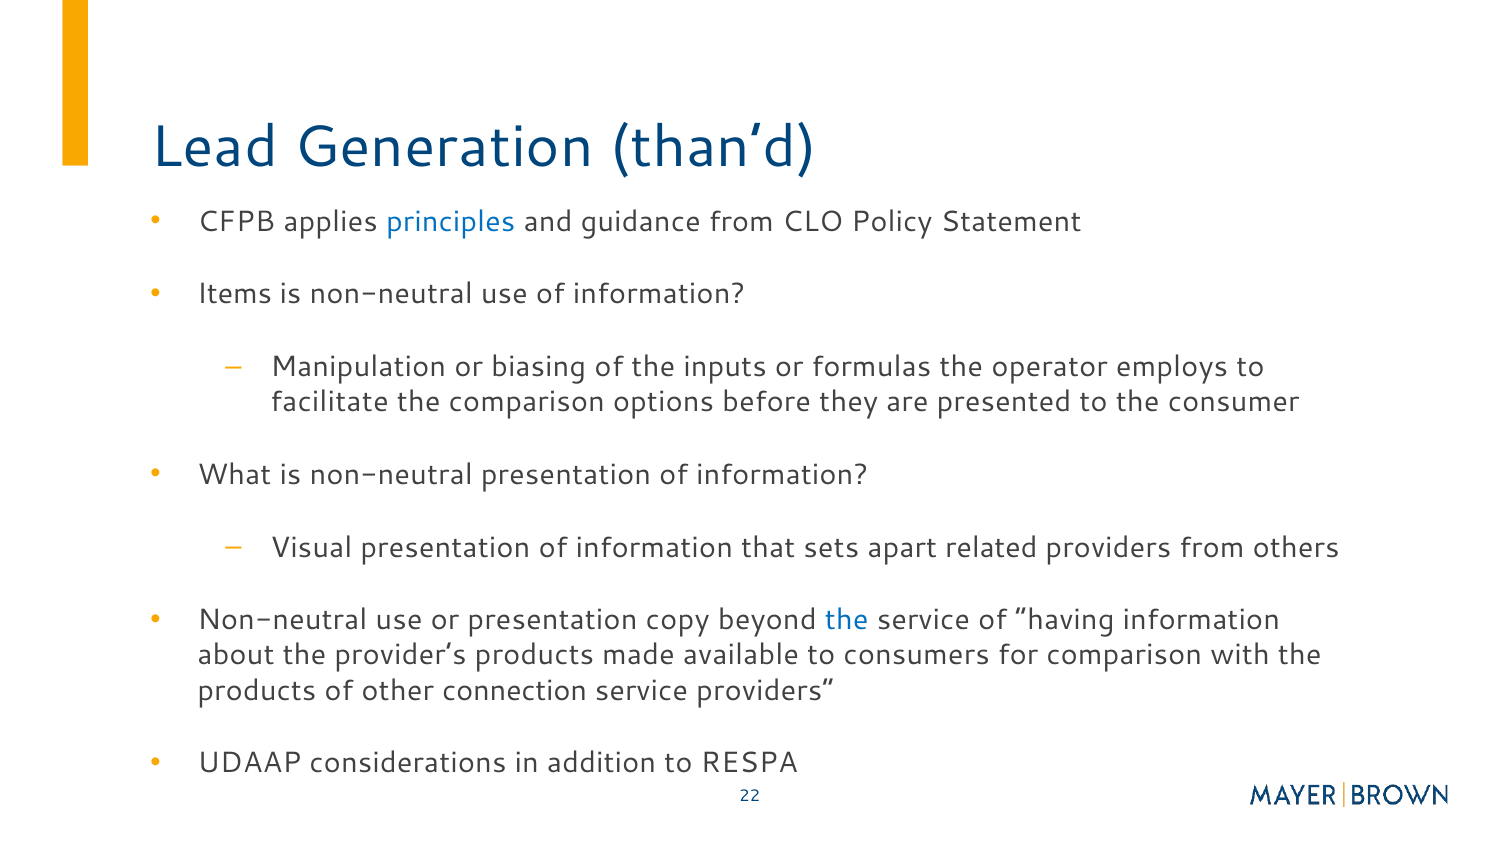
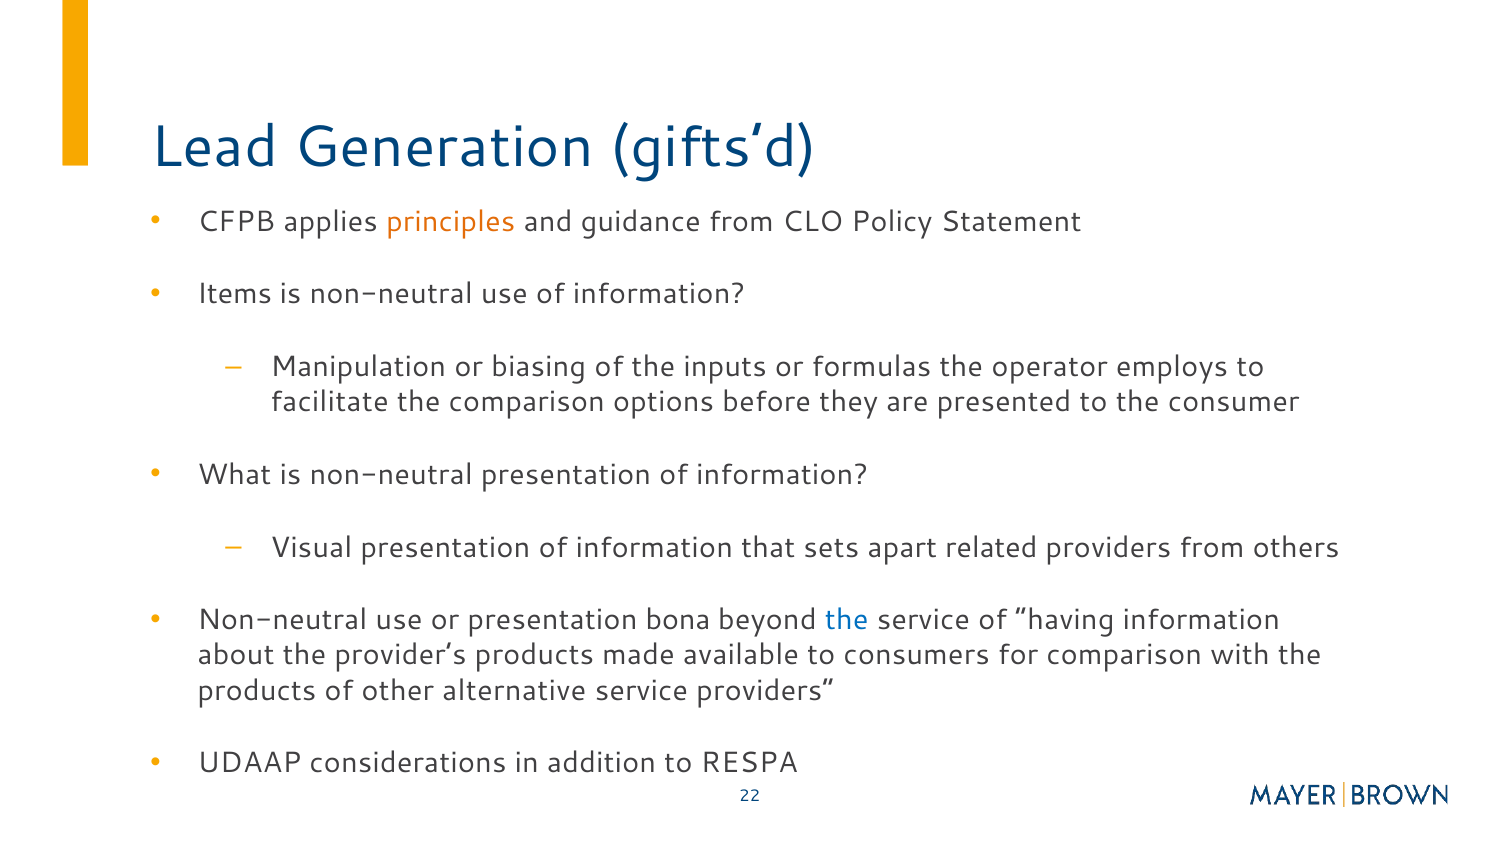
than’d: than’d -> gifts’d
principles colour: blue -> orange
copy: copy -> bona
connection: connection -> alternative
